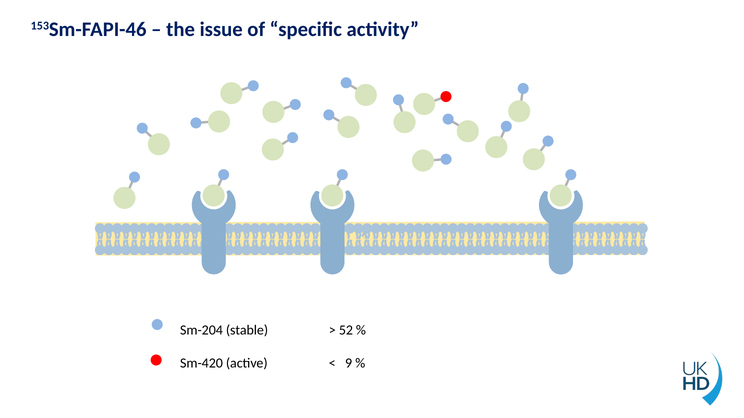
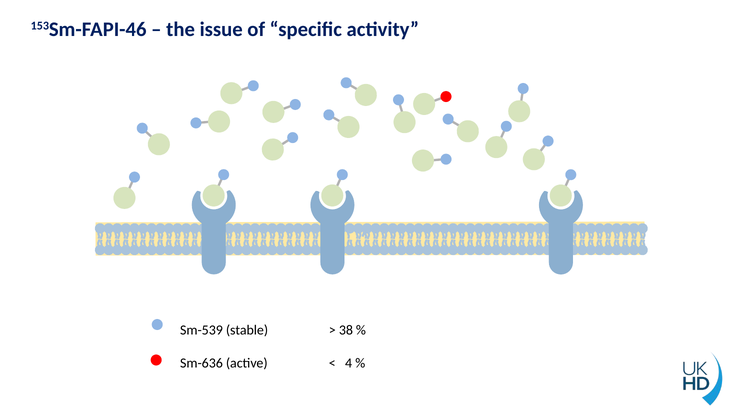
Sm-204: Sm-204 -> Sm-539
52: 52 -> 38
Sm-420: Sm-420 -> Sm-636
9: 9 -> 4
